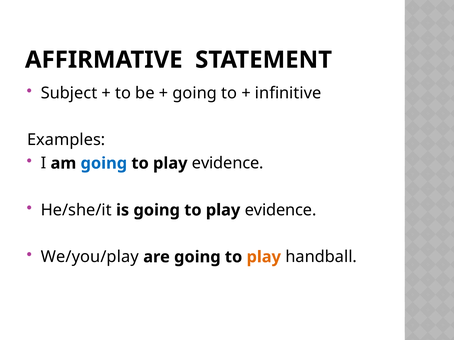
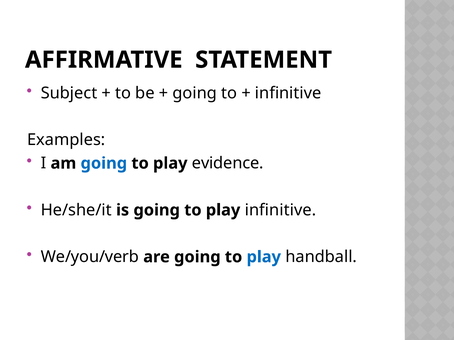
evidence at (281, 210): evidence -> infinitive
We/you/play: We/you/play -> We/you/verb
play at (264, 257) colour: orange -> blue
